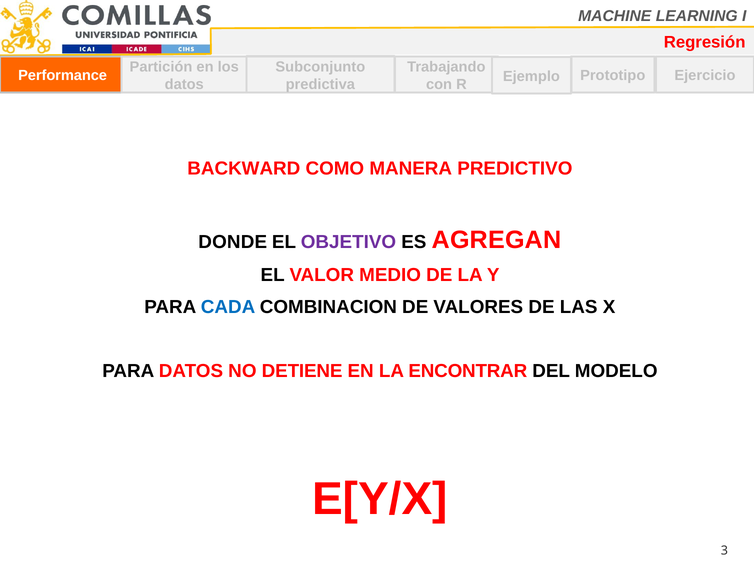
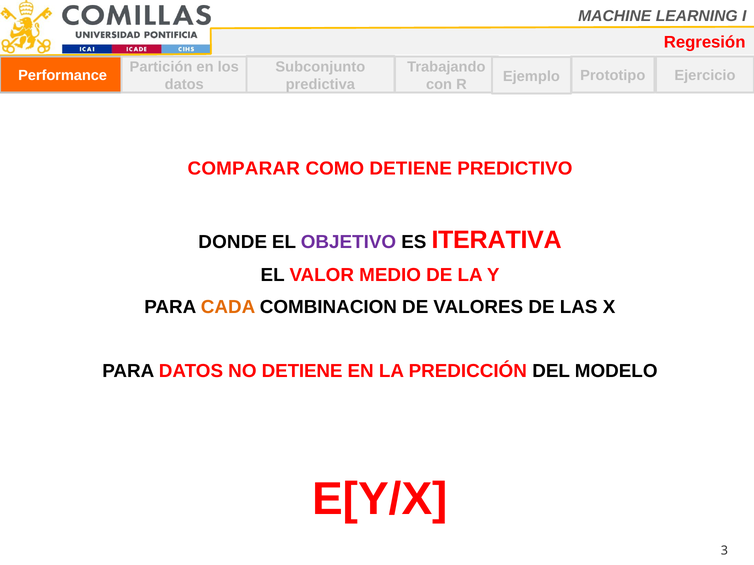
BACKWARD: BACKWARD -> COMPARAR
COMO MANERA: MANERA -> DETIENE
AGREGAN: AGREGAN -> ITERATIVA
CADA colour: blue -> orange
ENCONTRAR: ENCONTRAR -> PREDICCIÓN
